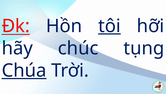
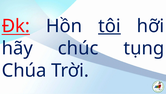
Chúa underline: present -> none
